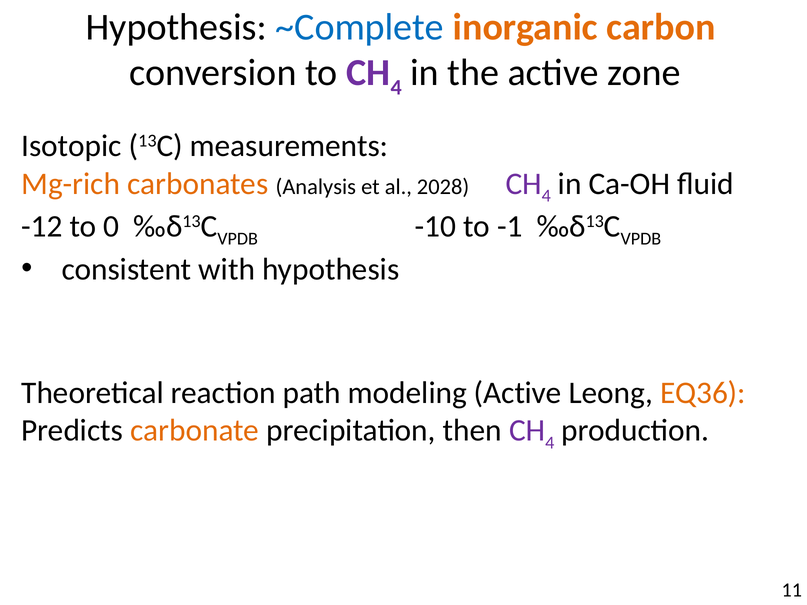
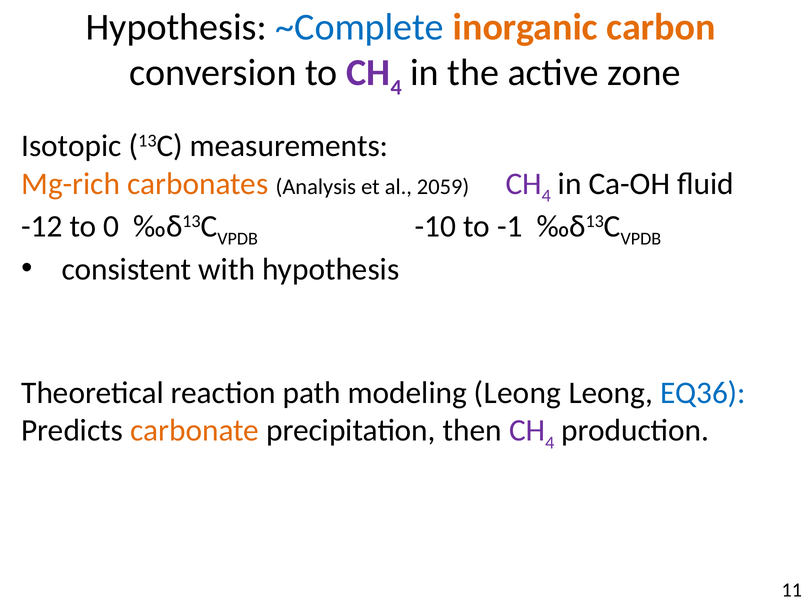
2028: 2028 -> 2059
modeling Active: Active -> Leong
EQ36 colour: orange -> blue
